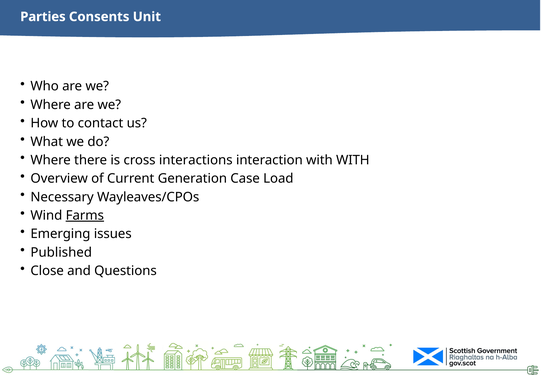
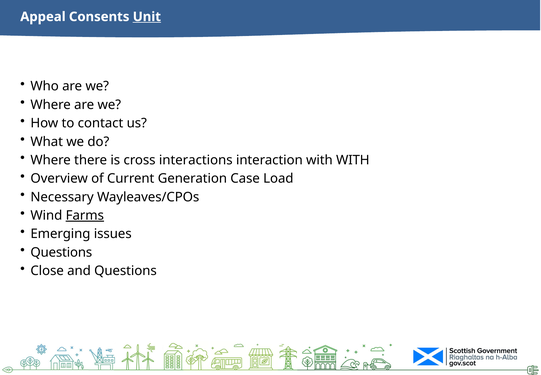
Parties: Parties -> Appeal
Unit underline: none -> present
Published at (61, 252): Published -> Questions
